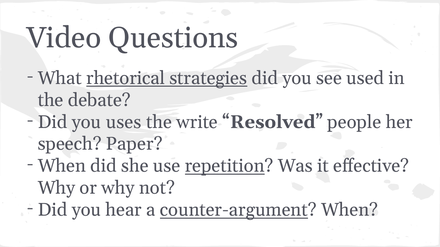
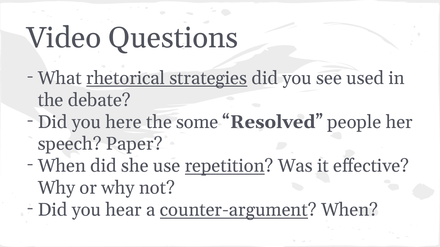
uses: uses -> here
write: write -> some
